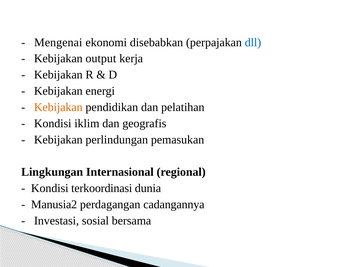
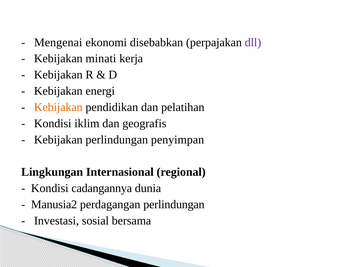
dll colour: blue -> purple
output: output -> minati
pemasukan: pemasukan -> penyimpan
terkoordinasi: terkoordinasi -> cadangannya
perdagangan cadangannya: cadangannya -> perlindungan
